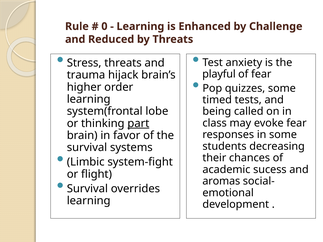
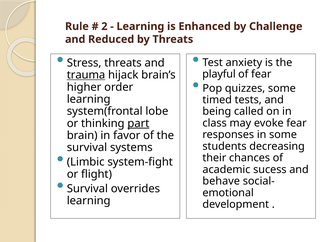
0: 0 -> 2
trauma underline: none -> present
aromas: aromas -> behave
